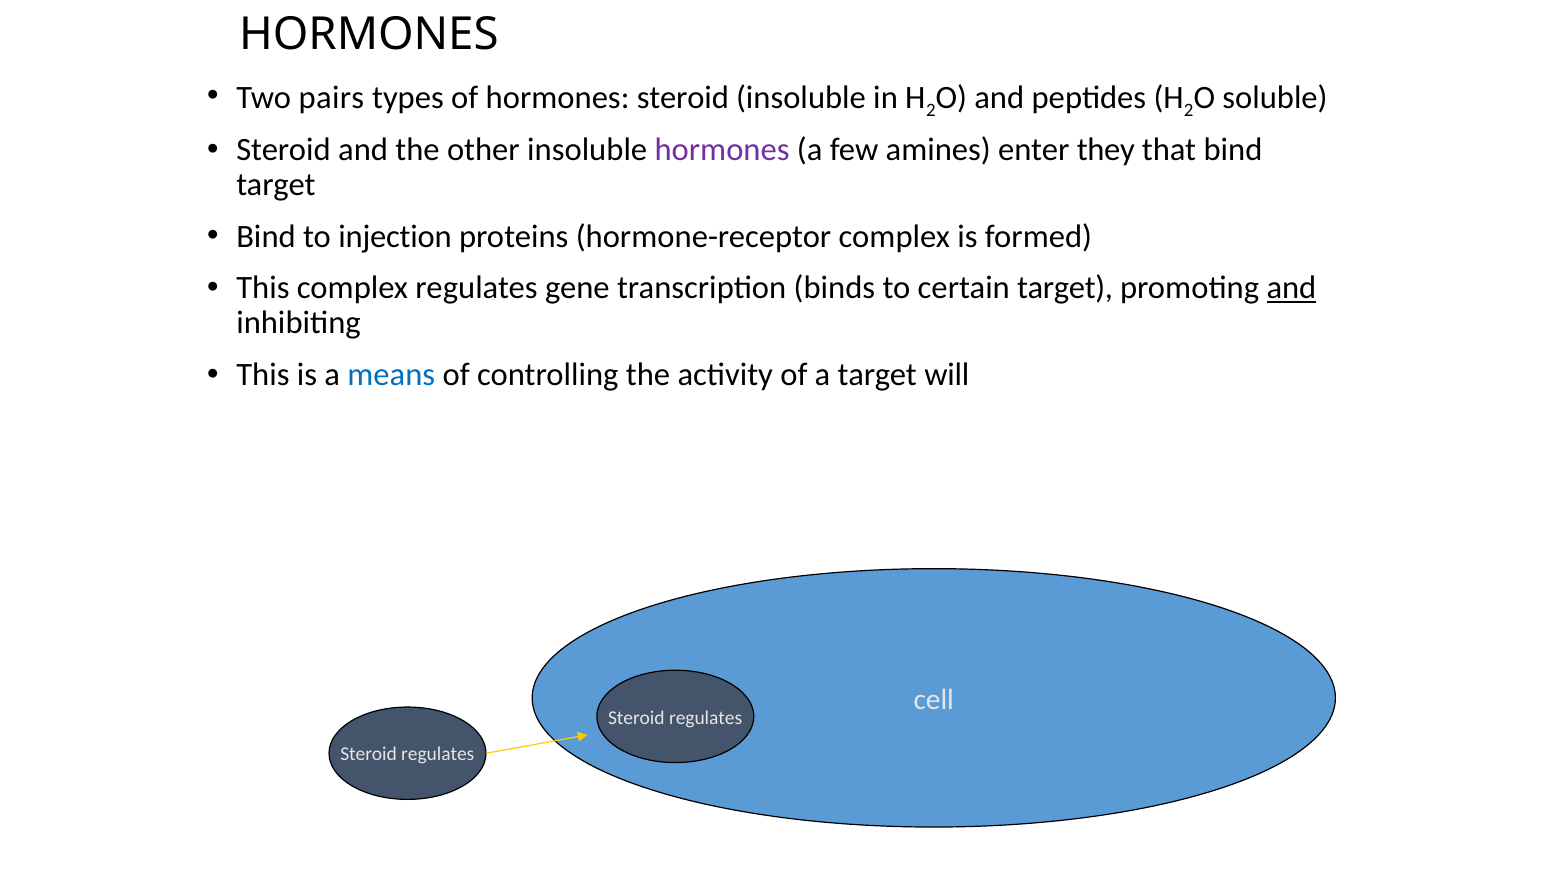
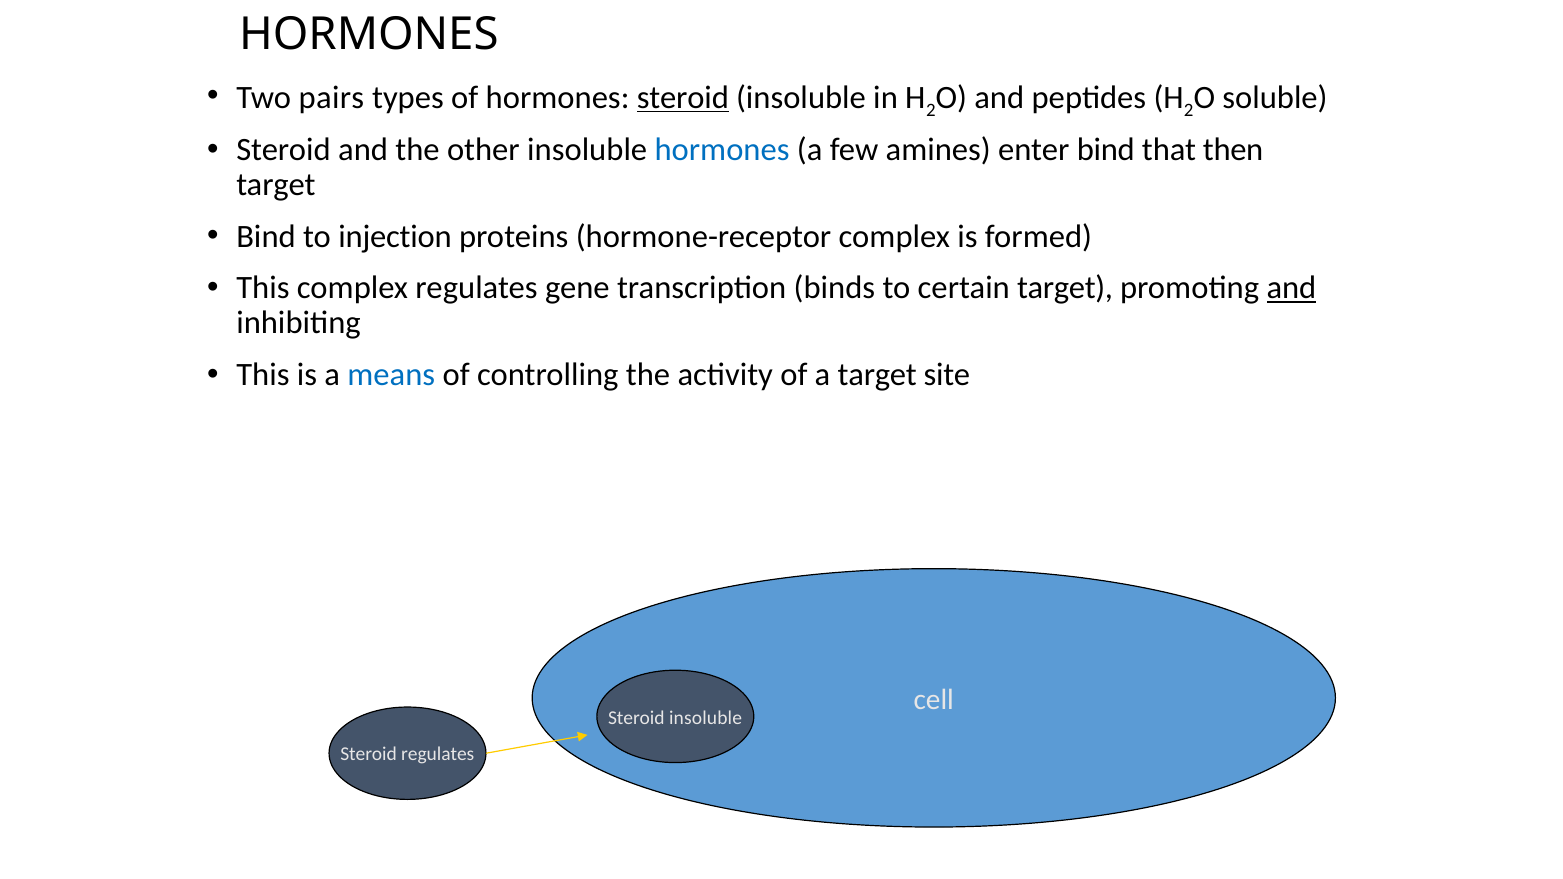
steroid at (683, 98) underline: none -> present
hormones at (722, 150) colour: purple -> blue
enter they: they -> bind
that bind: bind -> then
will: will -> site
regulates at (706, 718): regulates -> insoluble
